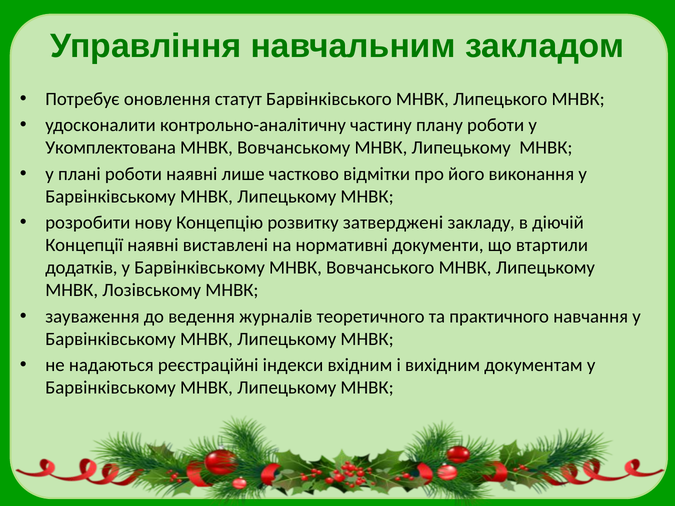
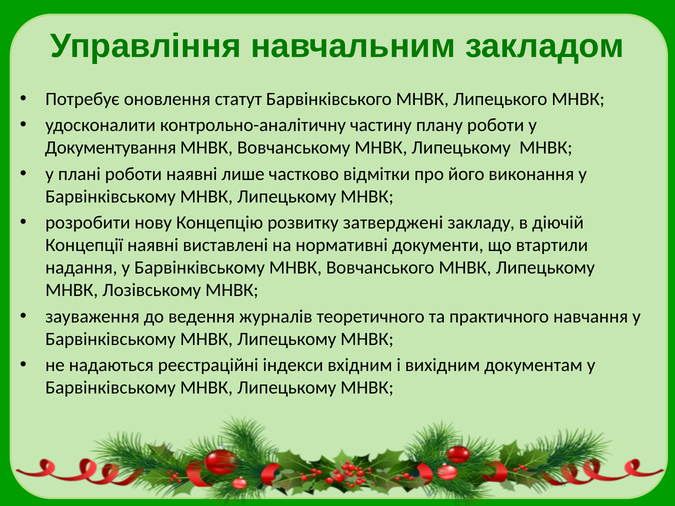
Укомплектована: Укомплектована -> Документування
додатків: додатків -> надання
